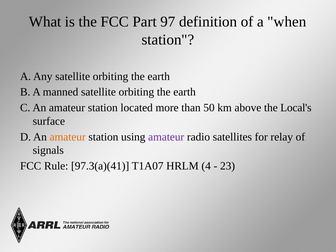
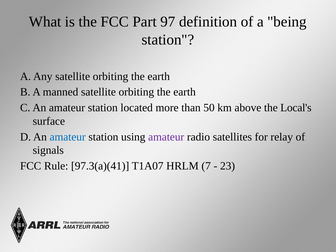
when: when -> being
amateur at (68, 137) colour: orange -> blue
4: 4 -> 7
